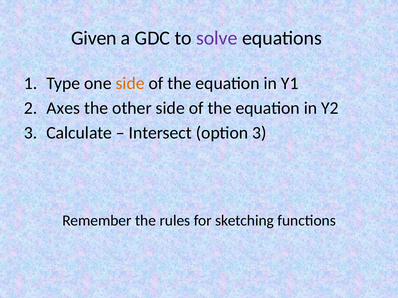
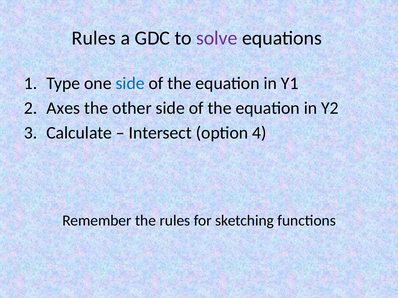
Given at (94, 38): Given -> Rules
side at (130, 83) colour: orange -> blue
option 3: 3 -> 4
